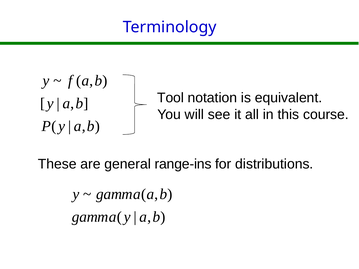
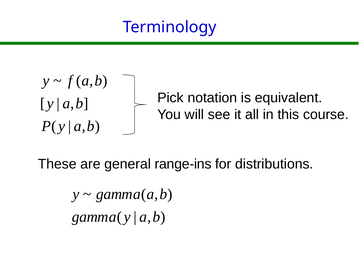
Tool: Tool -> Pick
